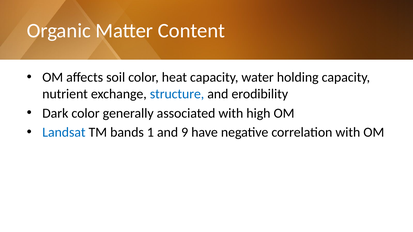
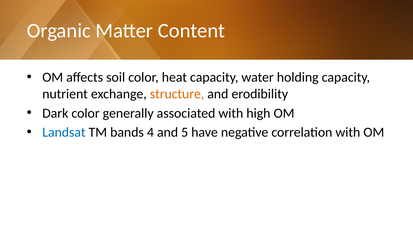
structure colour: blue -> orange
1: 1 -> 4
9: 9 -> 5
